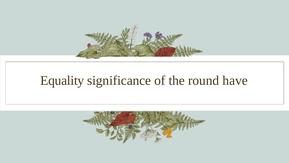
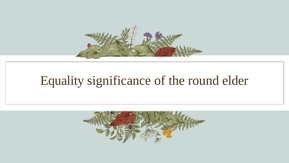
have: have -> elder
